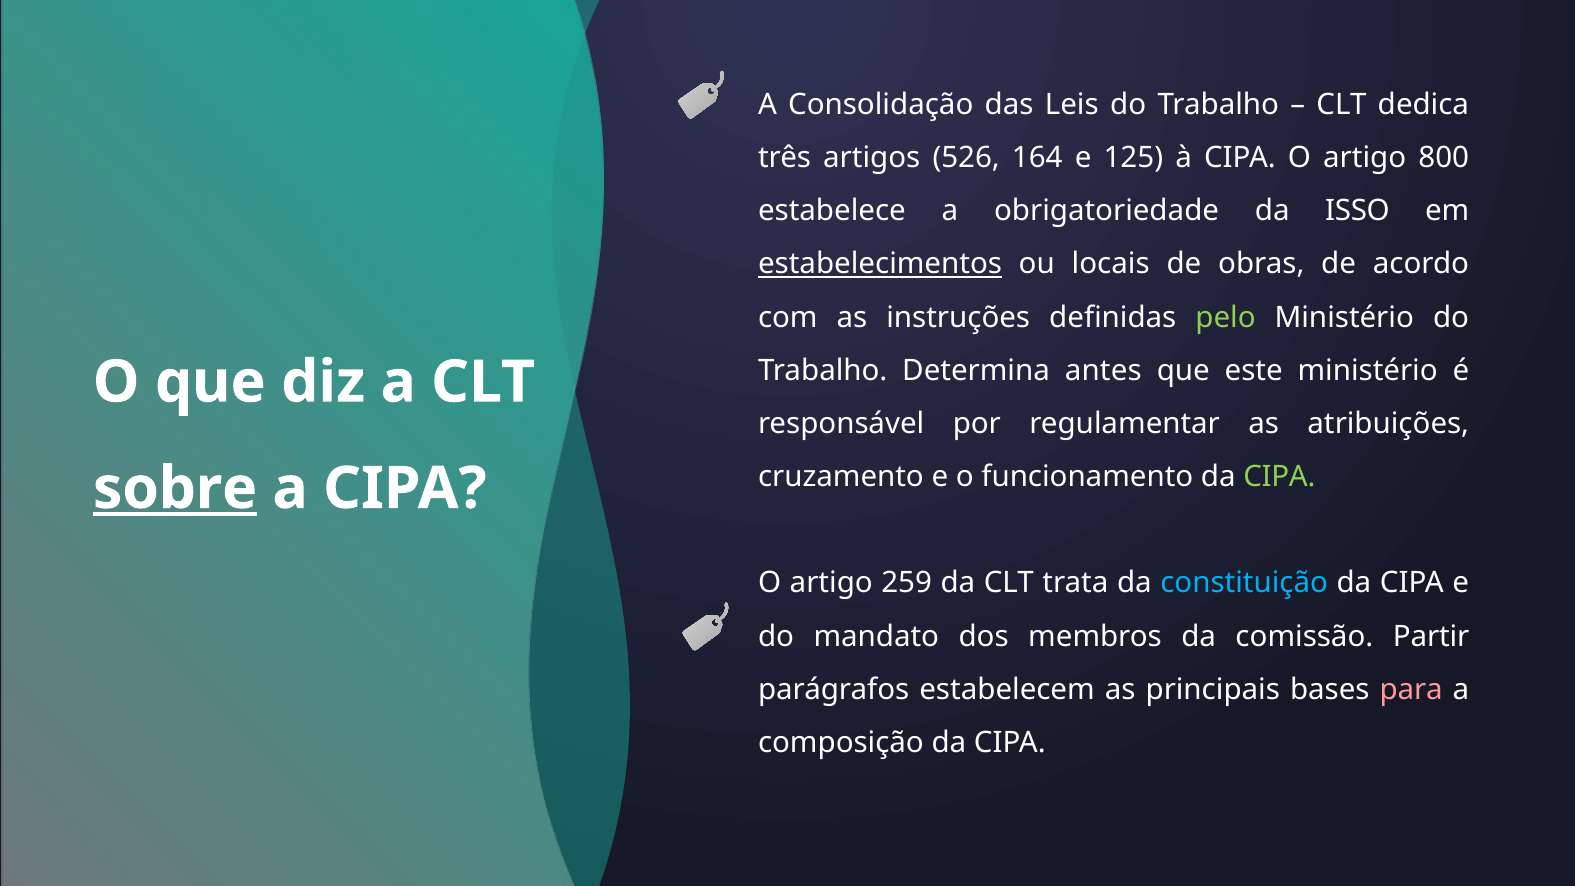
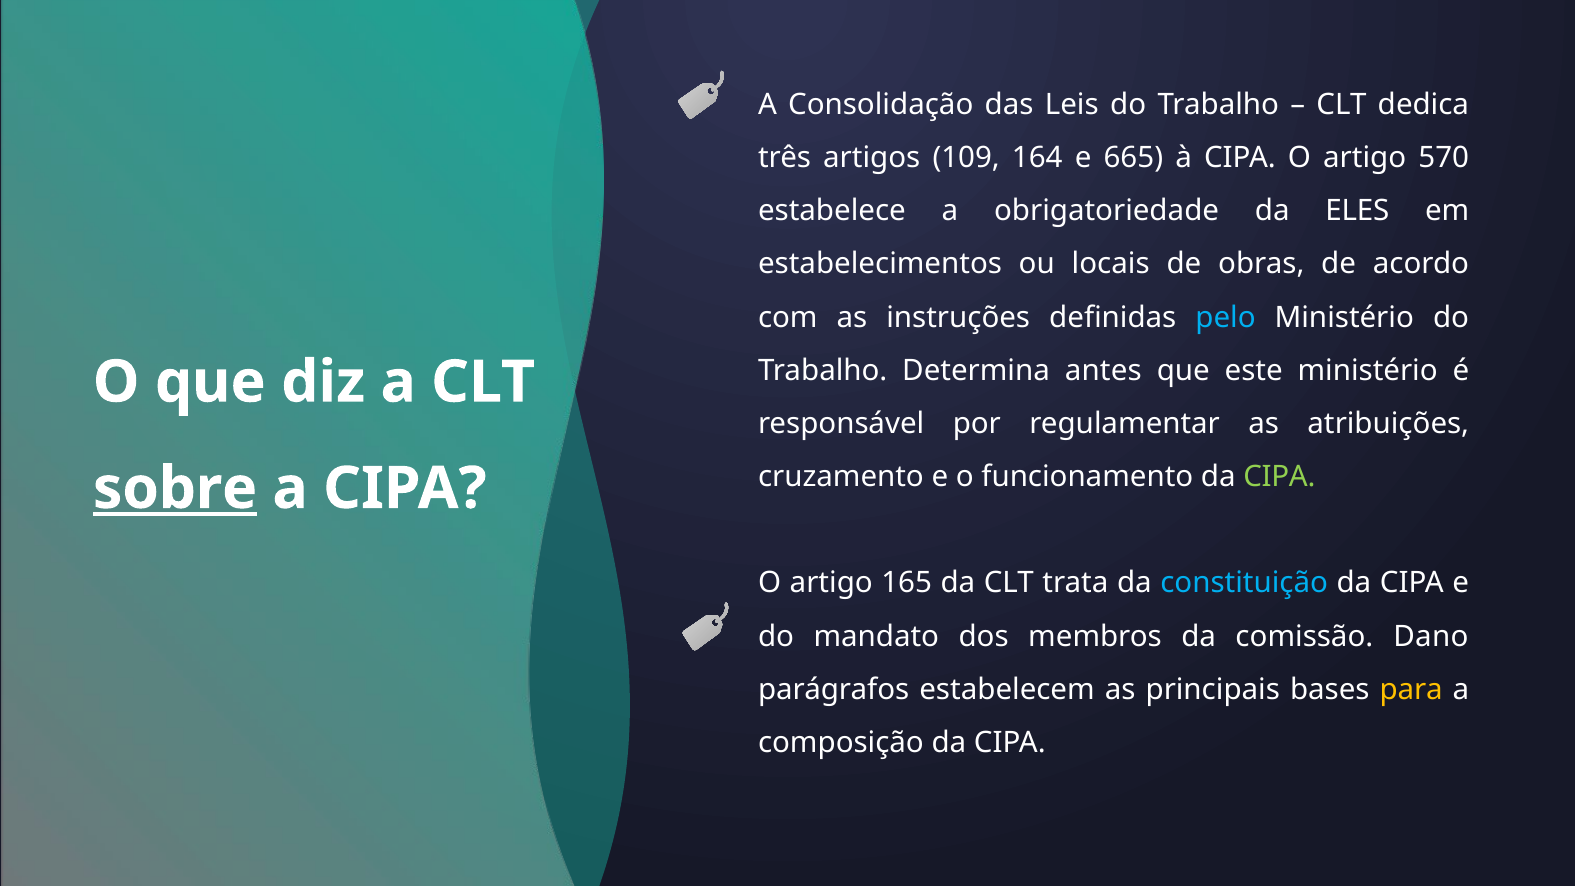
526: 526 -> 109
125: 125 -> 665
800: 800 -> 570
ISSO: ISSO -> ELES
estabelecimentos underline: present -> none
pelo colour: light green -> light blue
259: 259 -> 165
Partir: Partir -> Dano
para colour: pink -> yellow
